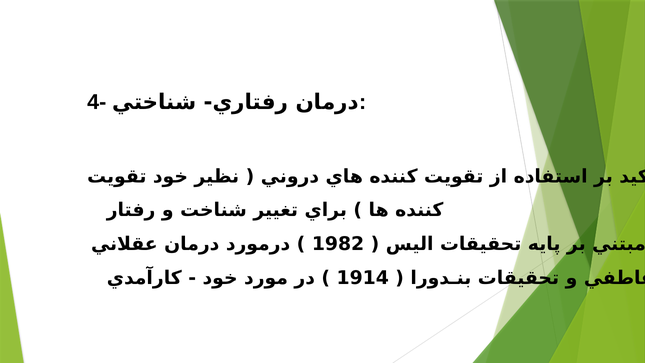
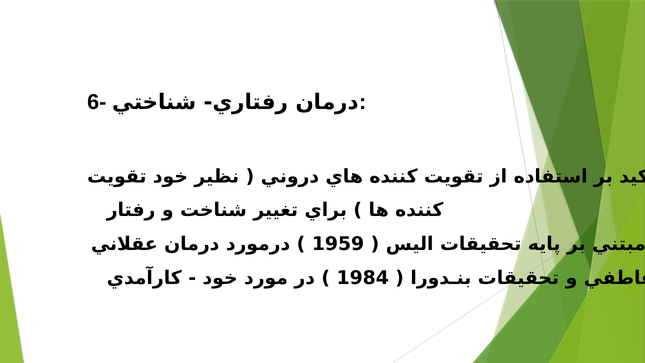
4-: 4- -> 6-
1982: 1982 -> 1959
1914: 1914 -> 1984
